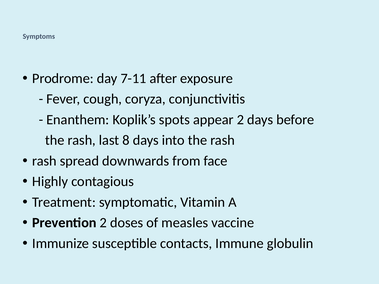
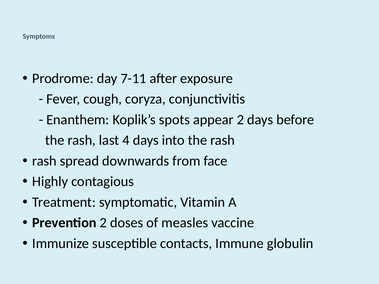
8: 8 -> 4
